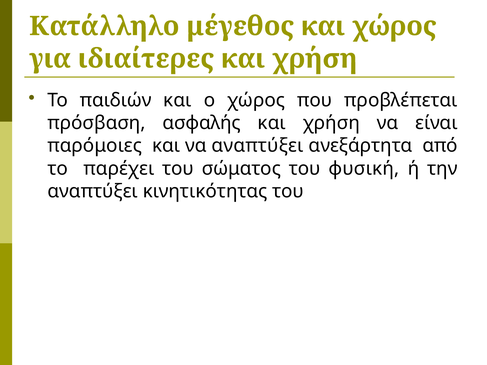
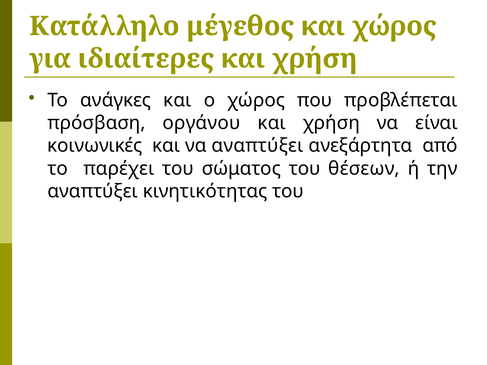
παιδιών: παιδιών -> ανάγκες
ασφαλής: ασφαλής -> οργάνου
παρόμοιες: παρόμοιες -> κοινωνικές
φυσική: φυσική -> θέσεων
